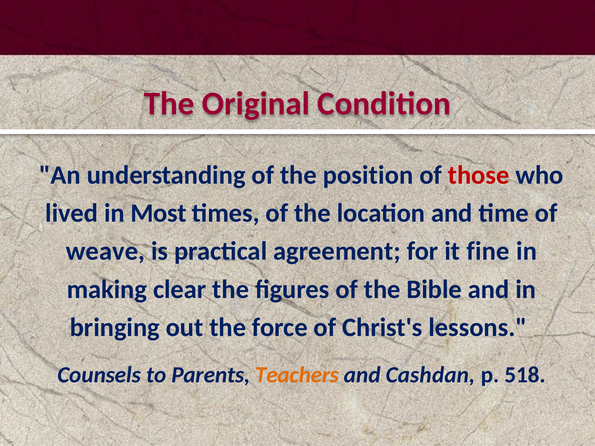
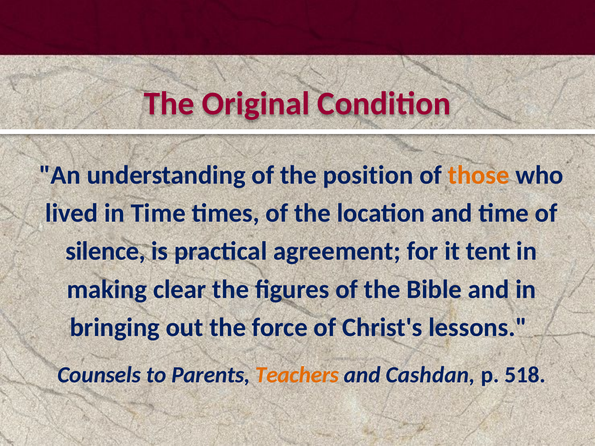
those colour: red -> orange
in Most: Most -> Time
weave: weave -> silence
fine: fine -> tent
